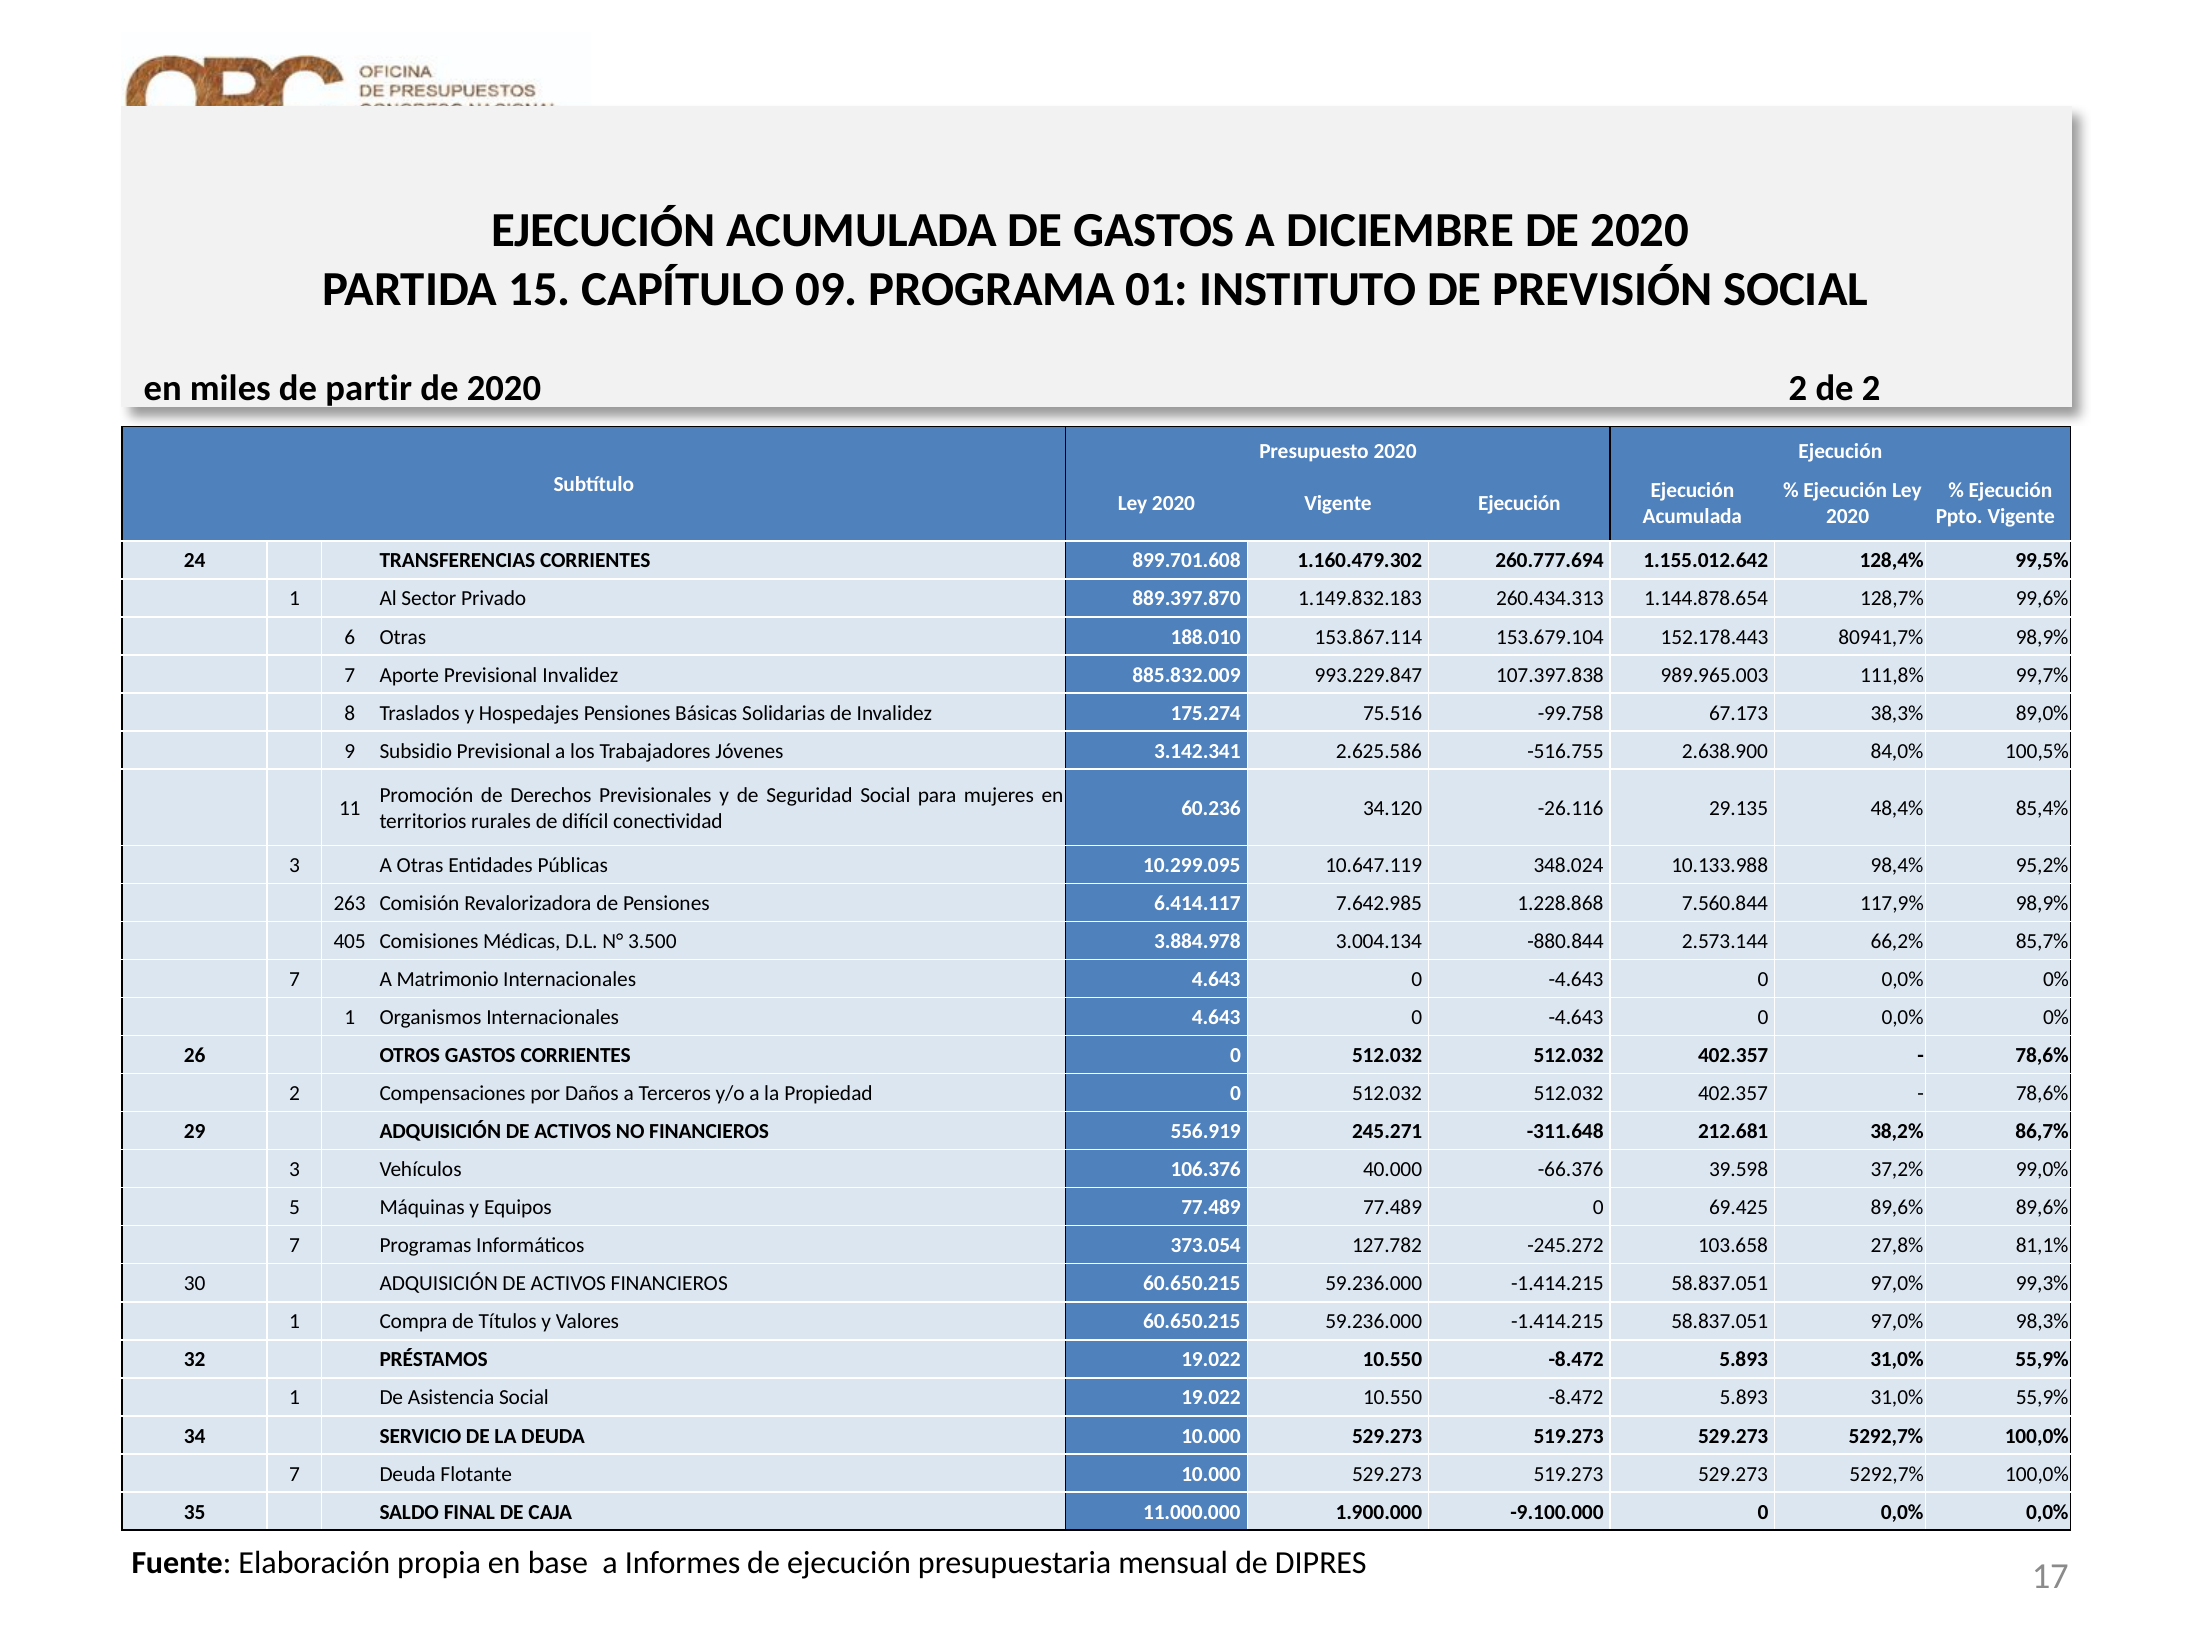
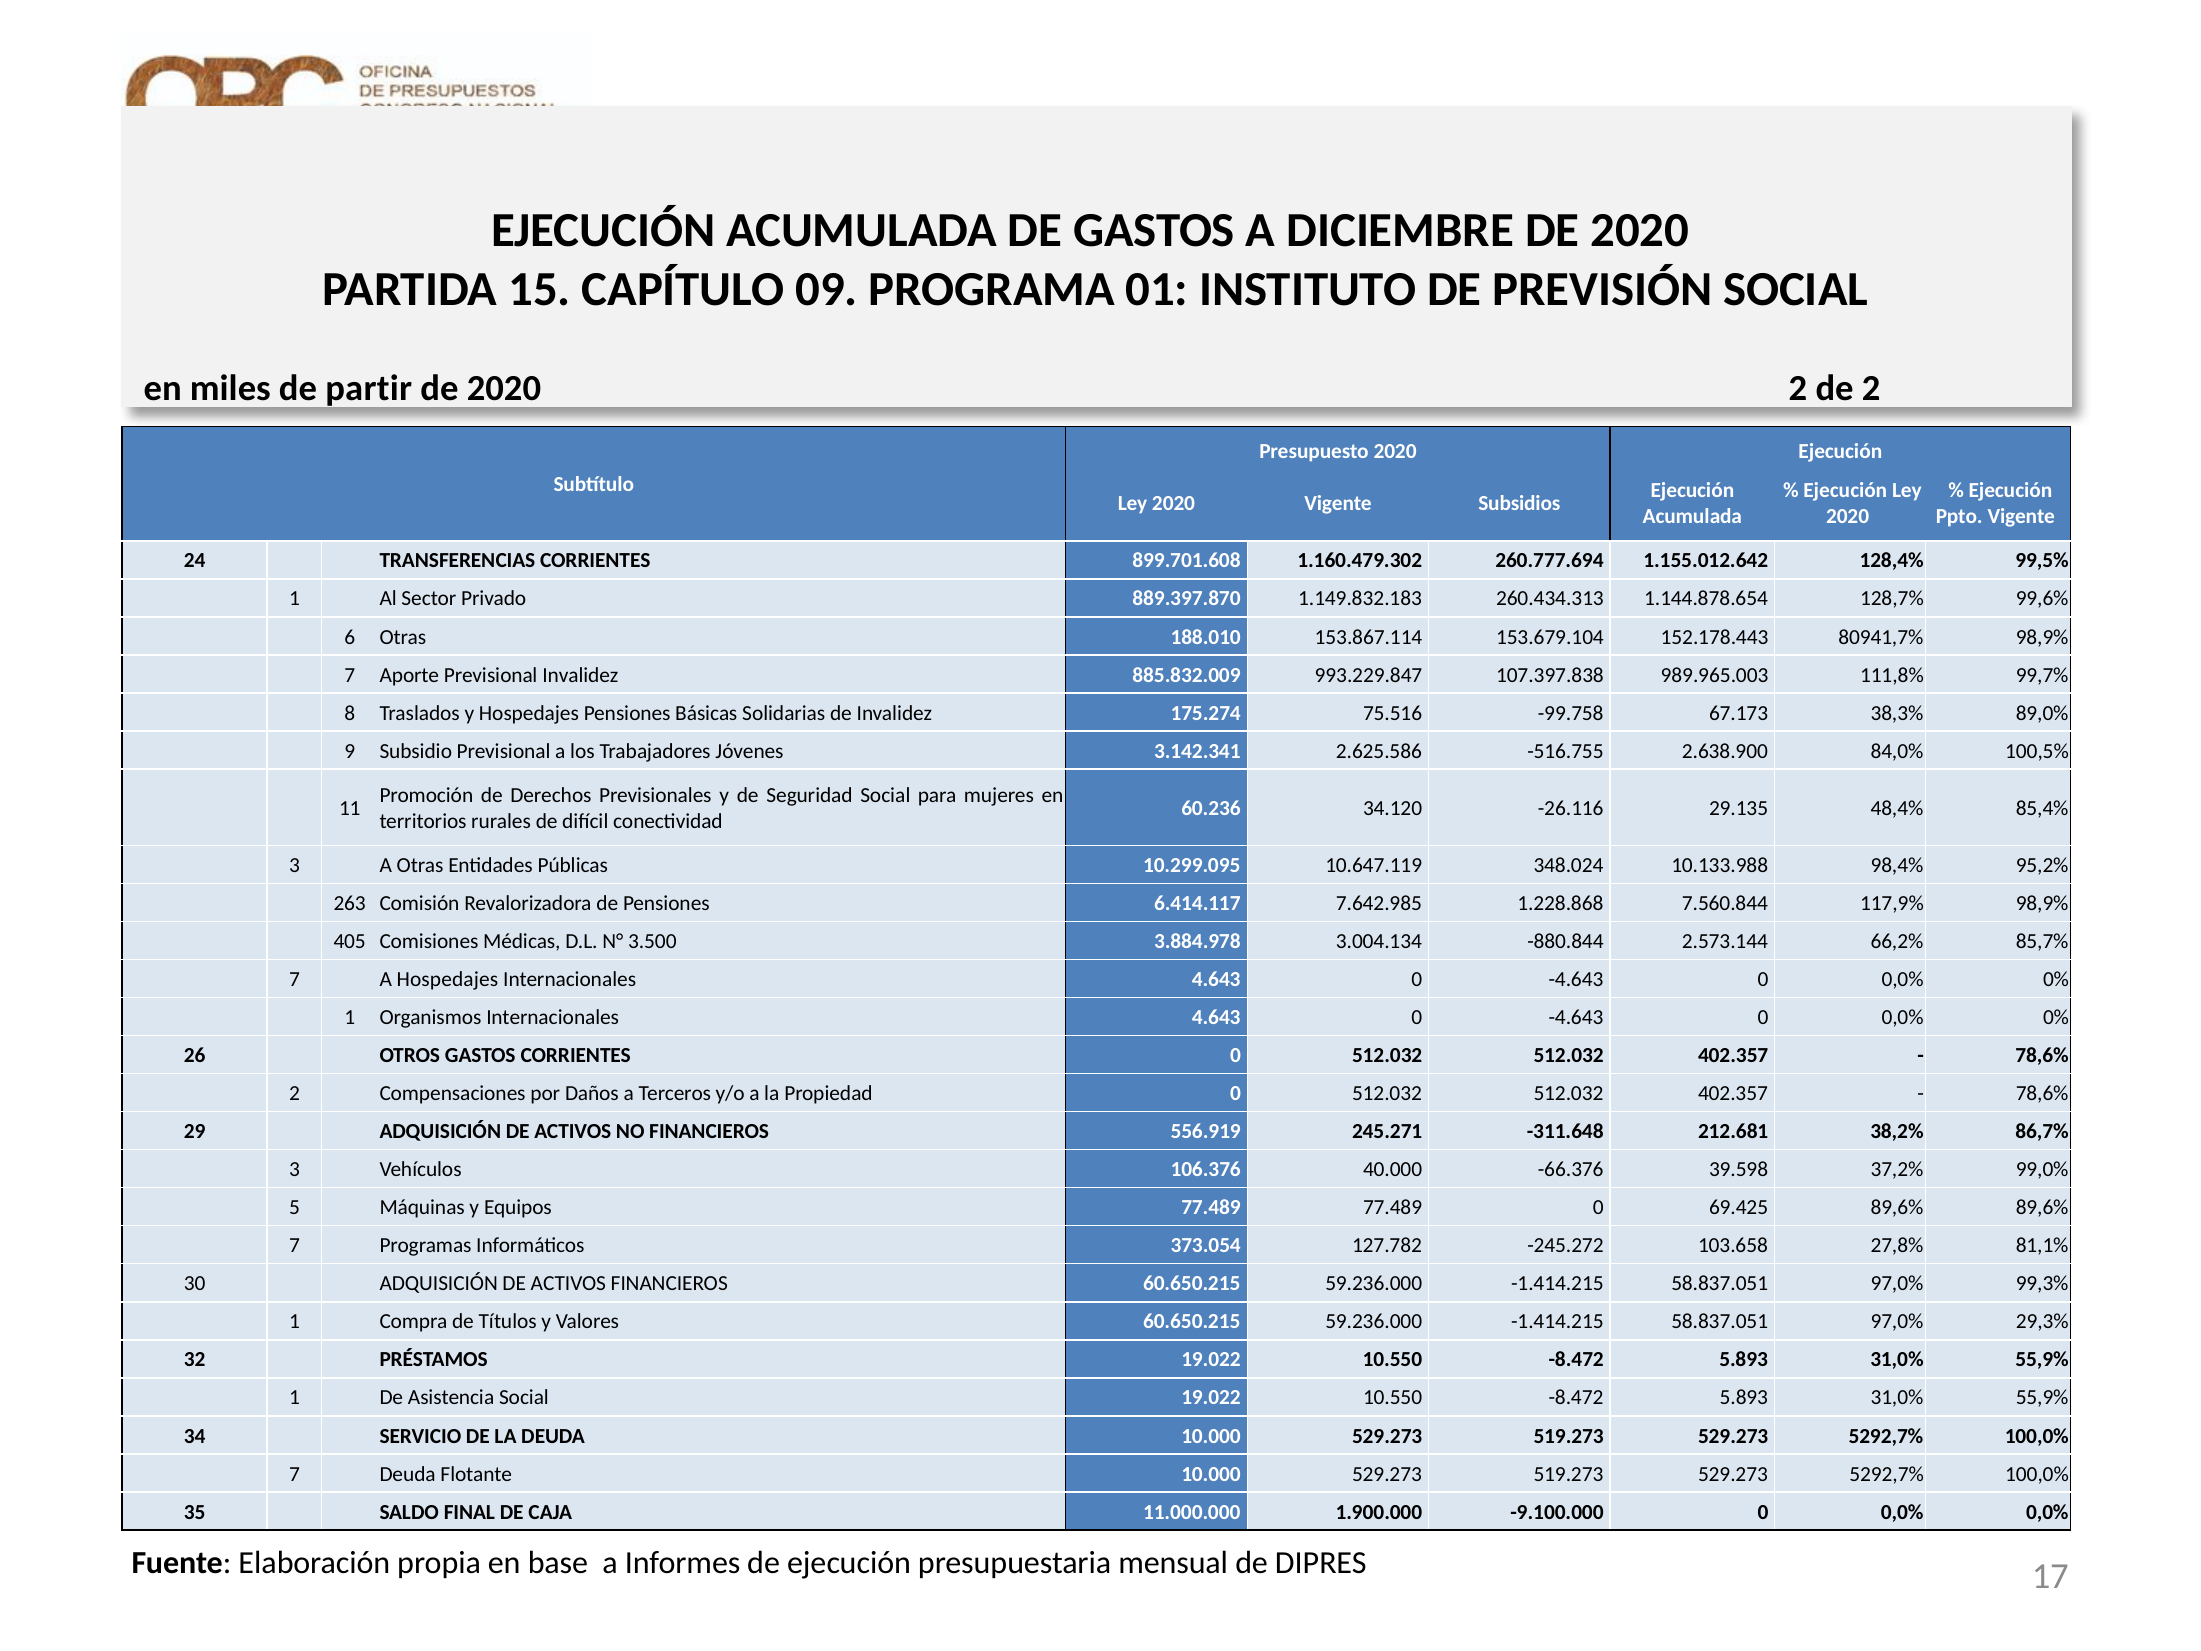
Vigente Ejecución: Ejecución -> Subsidios
A Matrimonio: Matrimonio -> Hospedajes
98,3%: 98,3% -> 29,3%
